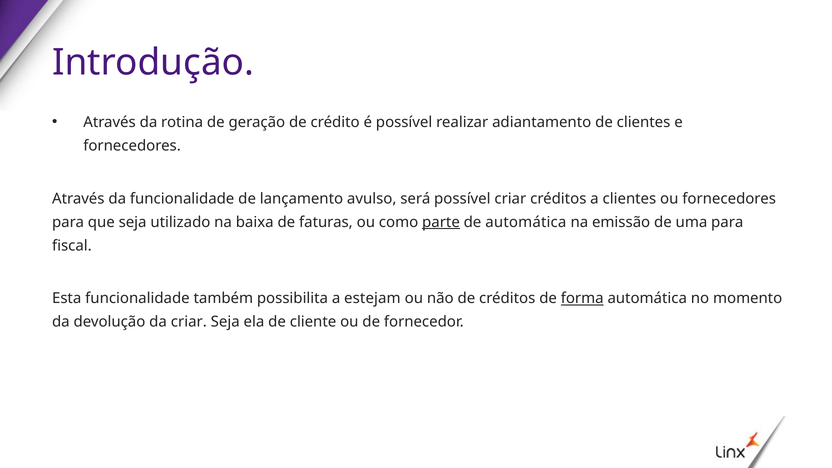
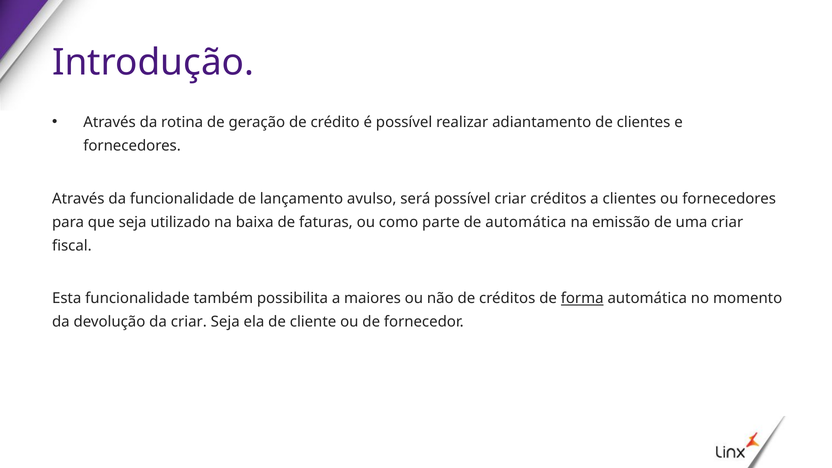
parte underline: present -> none
uma para: para -> criar
estejam: estejam -> maiores
